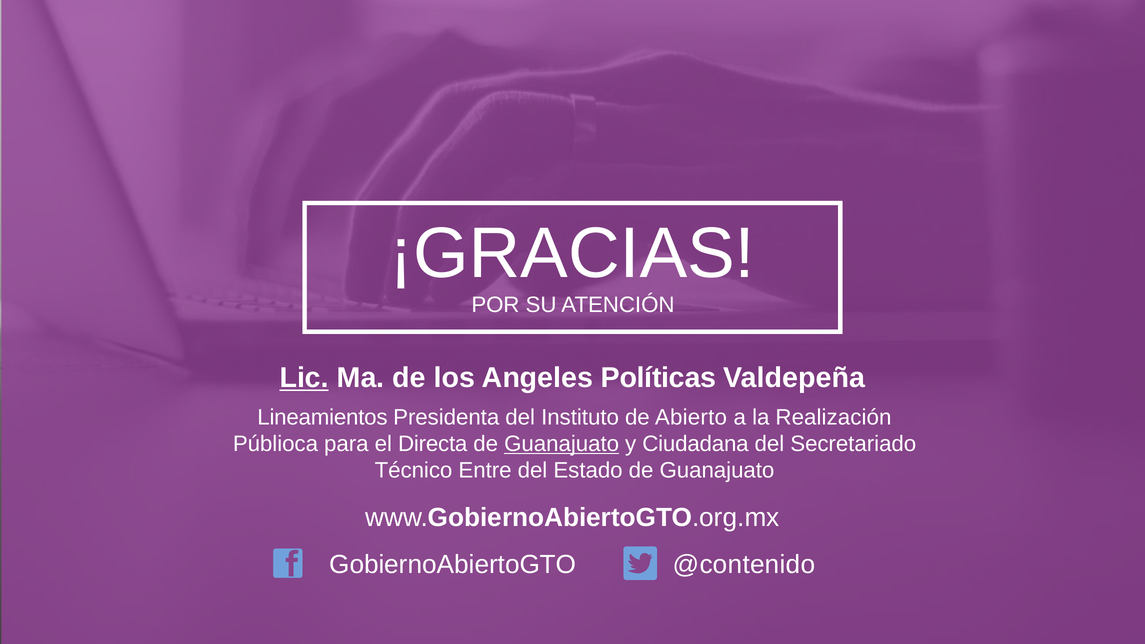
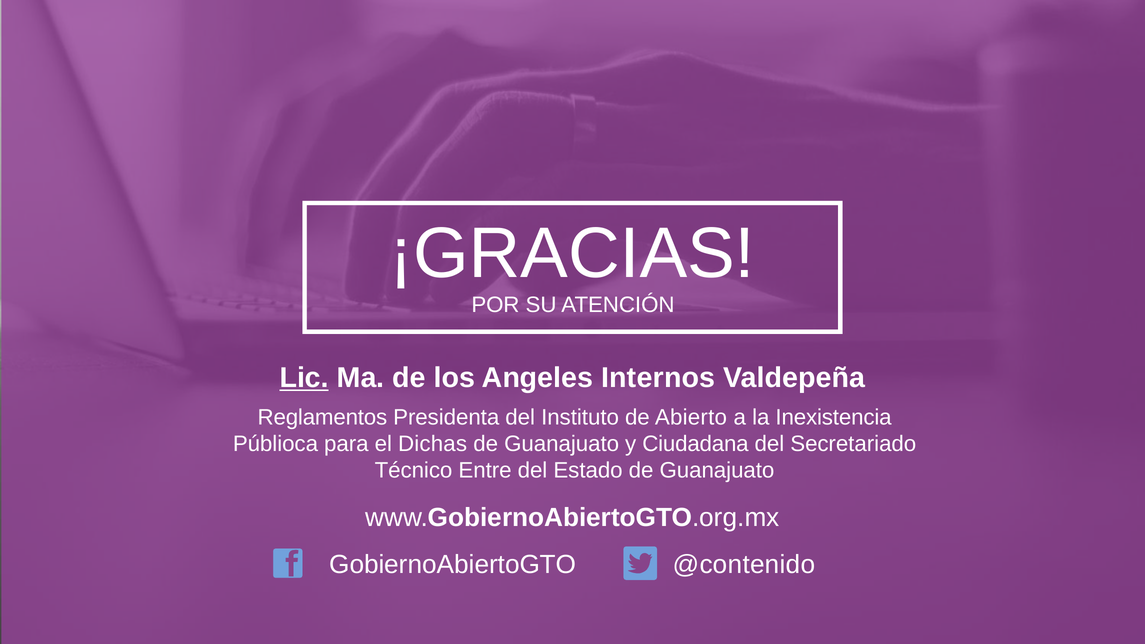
Políticas: Políticas -> Internos
Lineamientos: Lineamientos -> Reglamentos
Realización: Realización -> Inexistencia
Directa: Directa -> Dichas
Guanajuato at (562, 444) underline: present -> none
